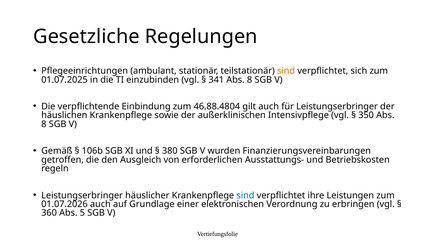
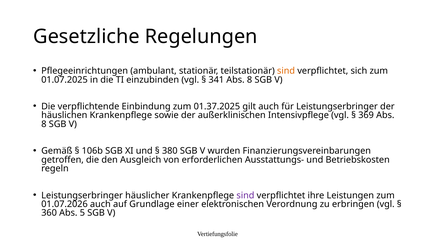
46.88.4804: 46.88.4804 -> 01.37.2025
350: 350 -> 369
sind at (245, 195) colour: blue -> purple
